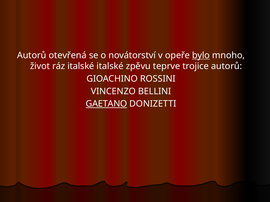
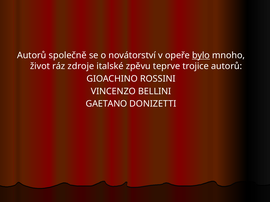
otevřená: otevřená -> společně
ráz italské: italské -> zdroje
GAETANO underline: present -> none
